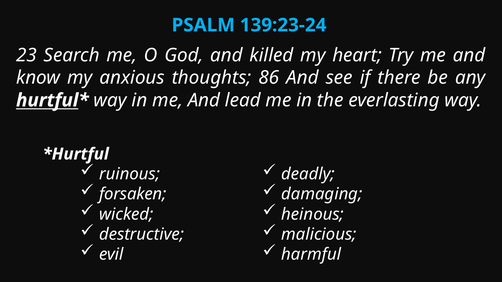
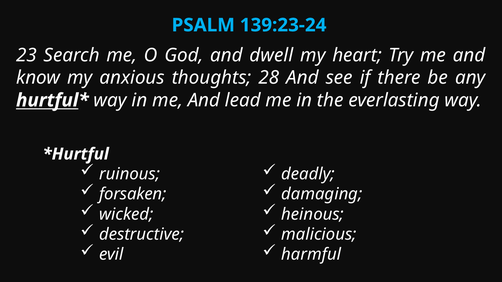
killed: killed -> dwell
86: 86 -> 28
